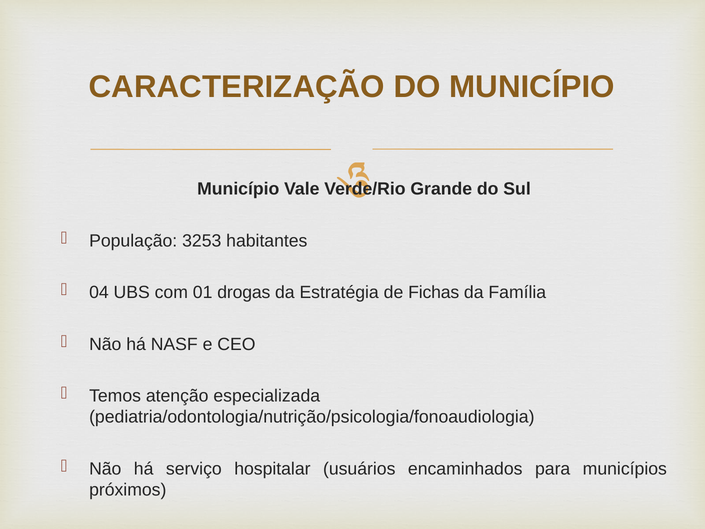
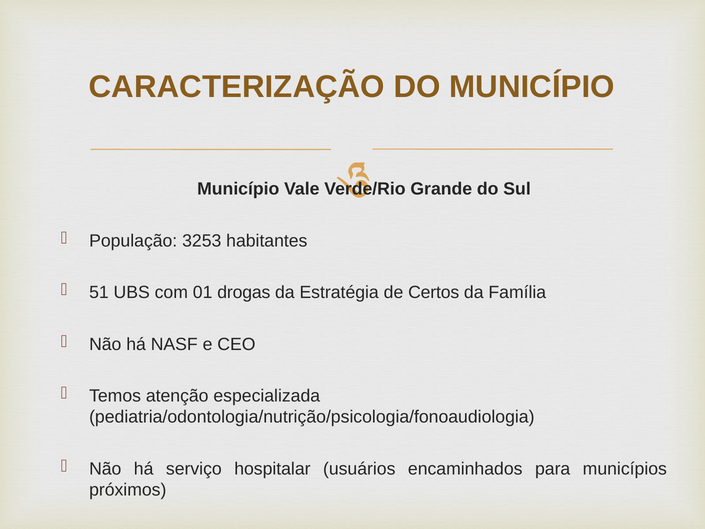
04: 04 -> 51
Fichas: Fichas -> Certos
